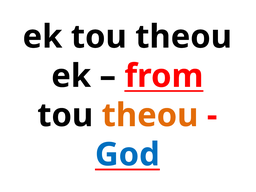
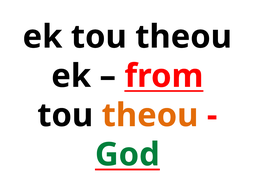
God colour: blue -> green
